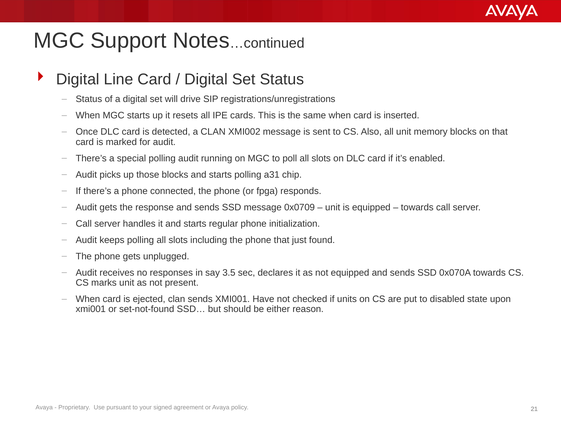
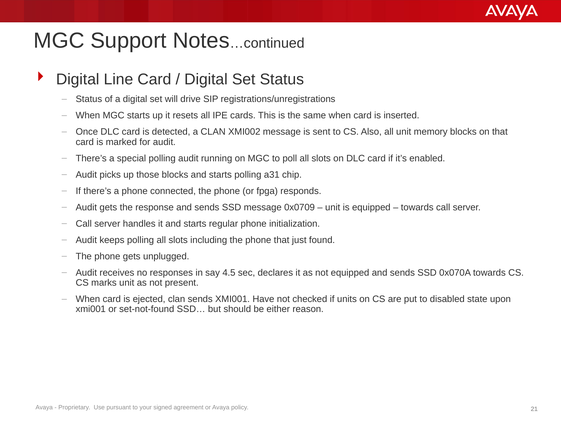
3.5: 3.5 -> 4.5
